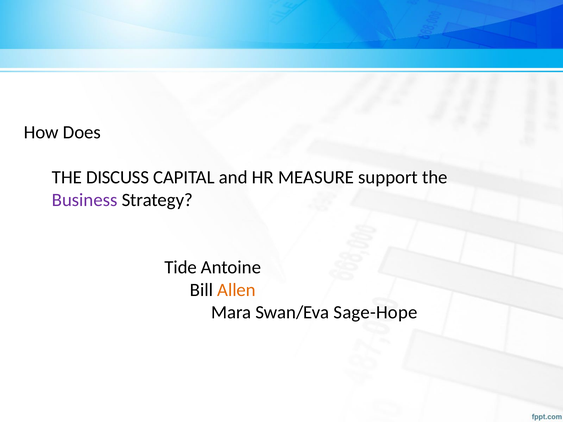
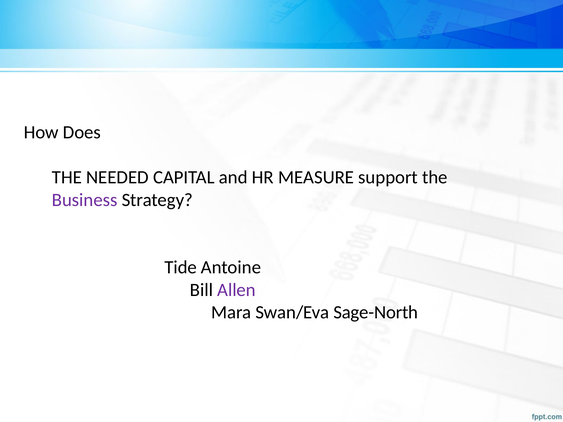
DISCUSS: DISCUSS -> NEEDED
Allen colour: orange -> purple
Sage-Hope: Sage-Hope -> Sage-North
